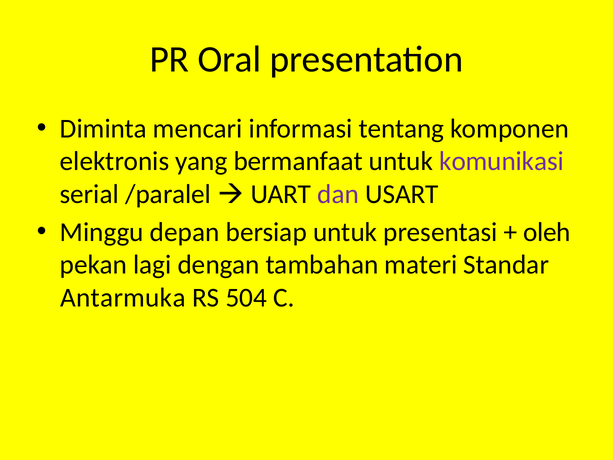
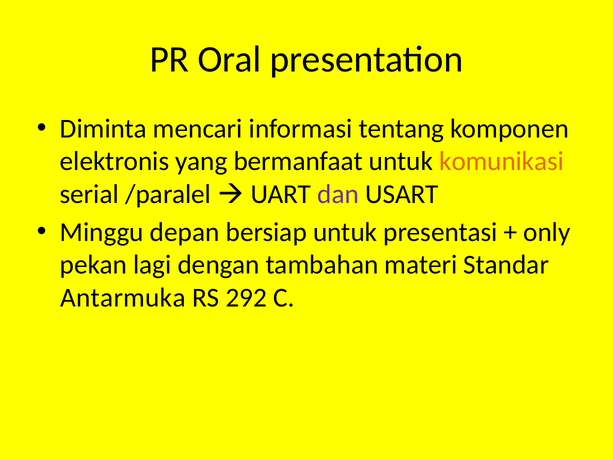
komunikasi colour: purple -> orange
oleh: oleh -> only
504: 504 -> 292
